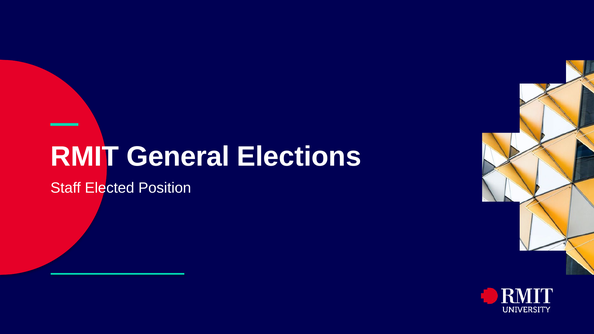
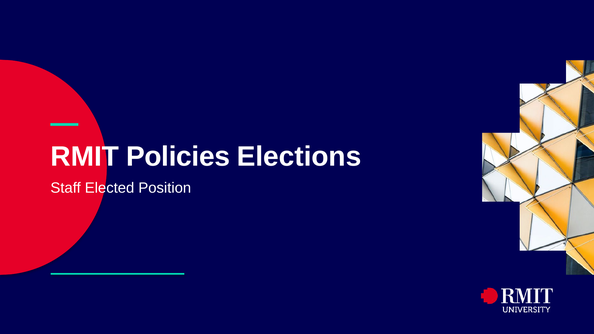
General: General -> Policies
